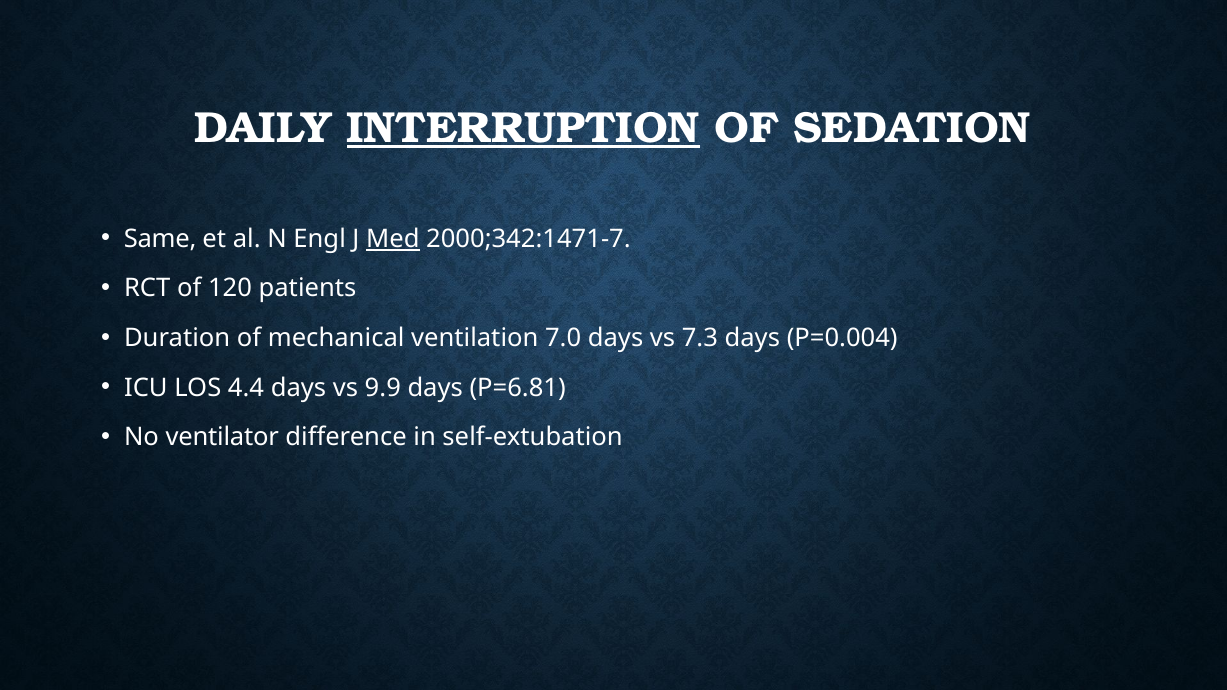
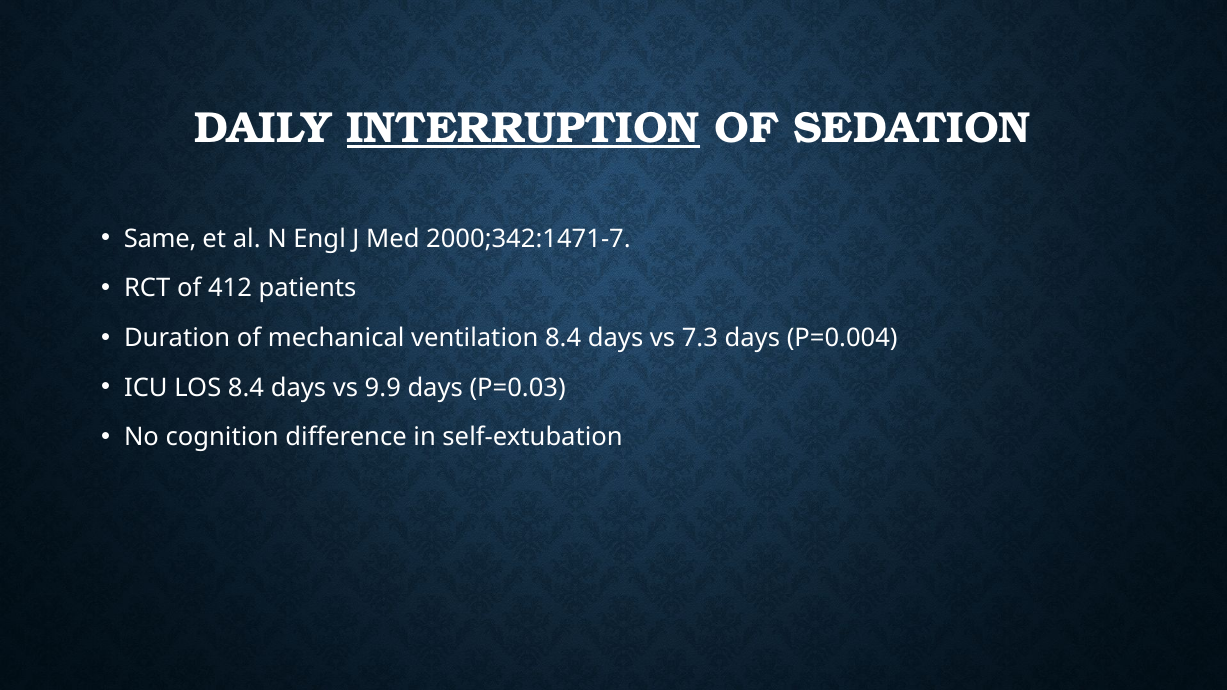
Med underline: present -> none
120: 120 -> 412
ventilation 7.0: 7.0 -> 8.4
LOS 4.4: 4.4 -> 8.4
P=6.81: P=6.81 -> P=0.03
ventilator: ventilator -> cognition
